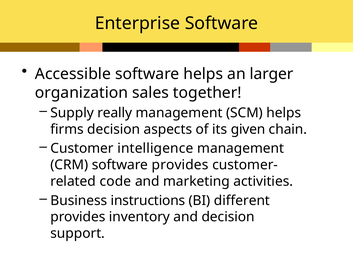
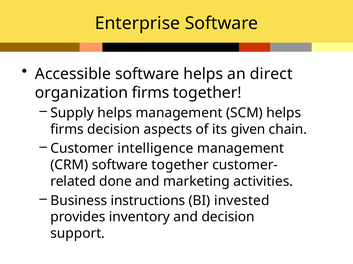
larger: larger -> direct
organization sales: sales -> firms
Supply really: really -> helps
software provides: provides -> together
code: code -> done
different: different -> invested
